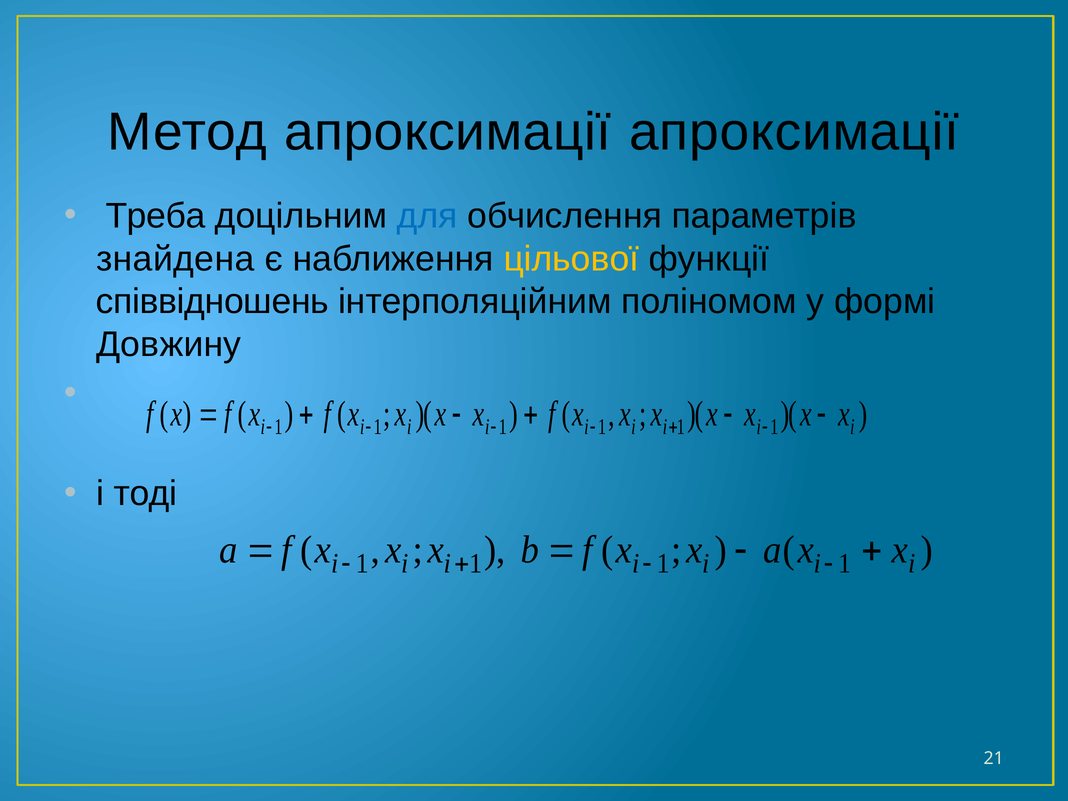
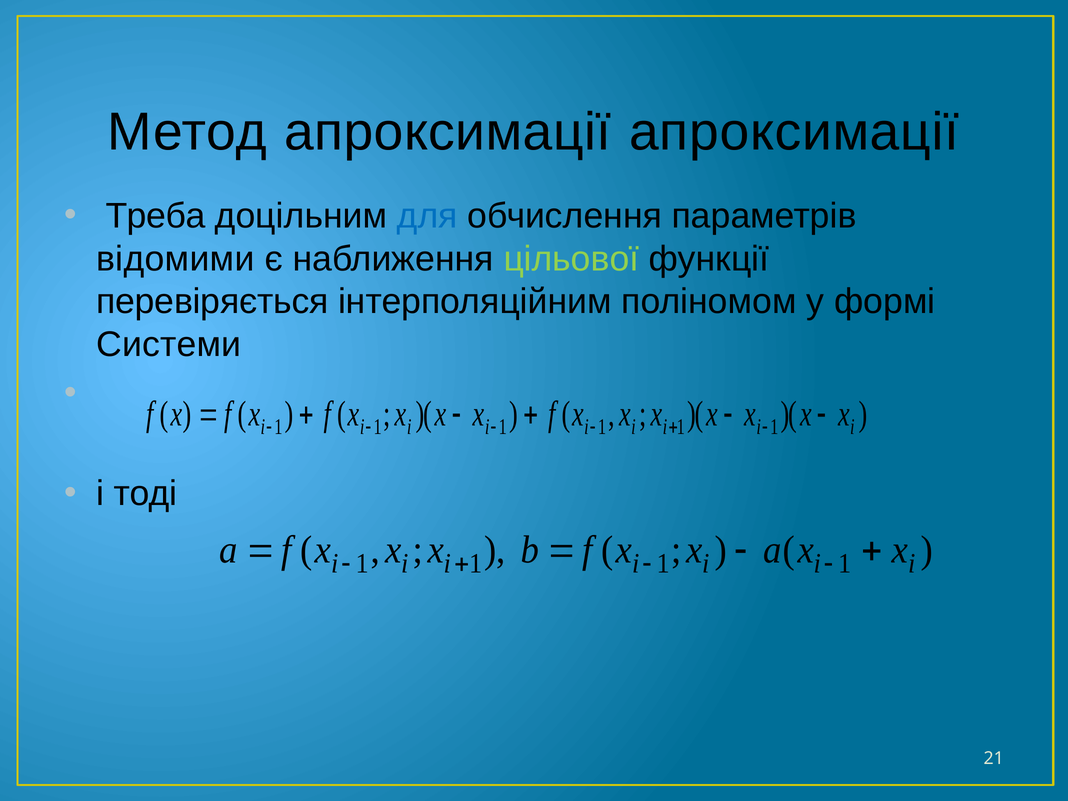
знайдена: знайдена -> відомими
цільової colour: yellow -> light green
співвідношень: співвідношень -> перевіряється
Довжину: Довжину -> Системи
